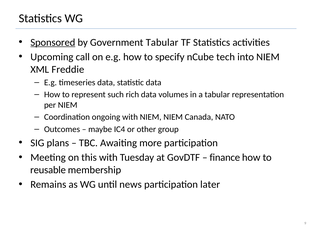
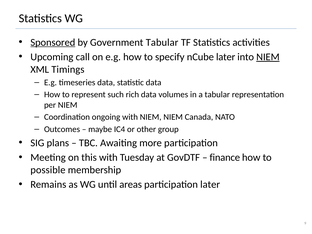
nCube tech: tech -> later
NIEM at (268, 57) underline: none -> present
Freddie: Freddie -> Timings
reusable: reusable -> possible
news: news -> areas
